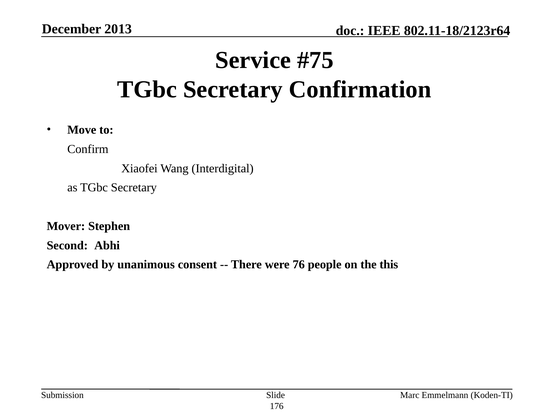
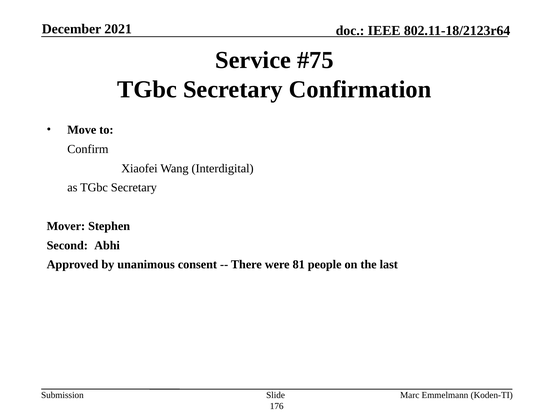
2013: 2013 -> 2021
76: 76 -> 81
this: this -> last
